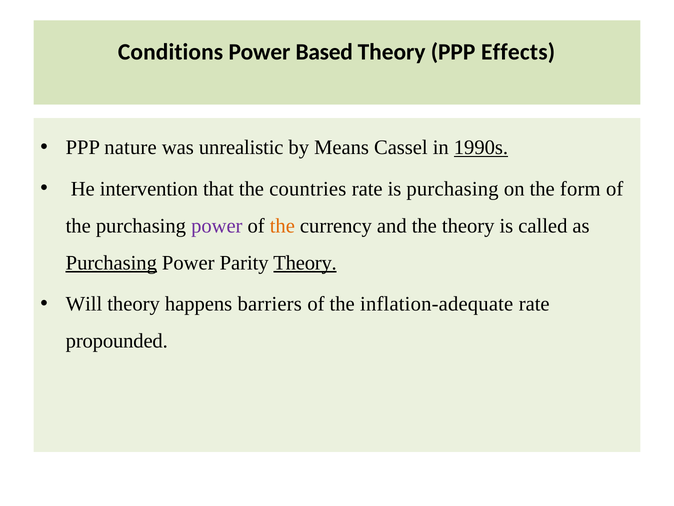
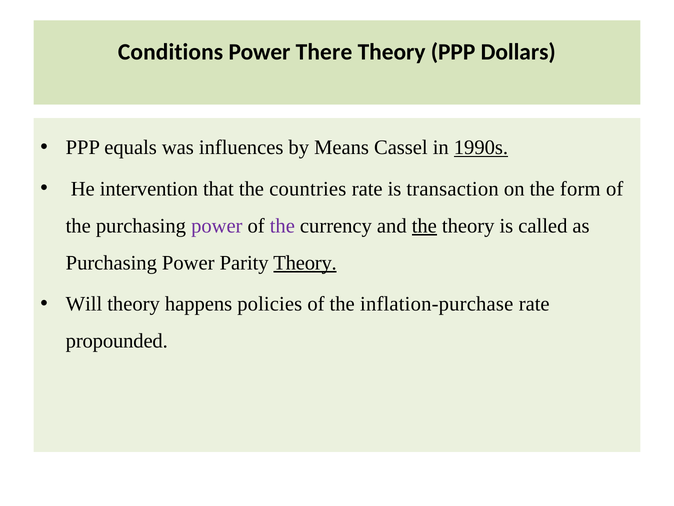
Based: Based -> There
Effects: Effects -> Dollars
nature: nature -> equals
unrealistic: unrealistic -> influences
is purchasing: purchasing -> transaction
the at (282, 226) colour: orange -> purple
the at (424, 226) underline: none -> present
Purchasing at (111, 263) underline: present -> none
barriers: barriers -> policies
inflation-adequate: inflation-adequate -> inflation-purchase
